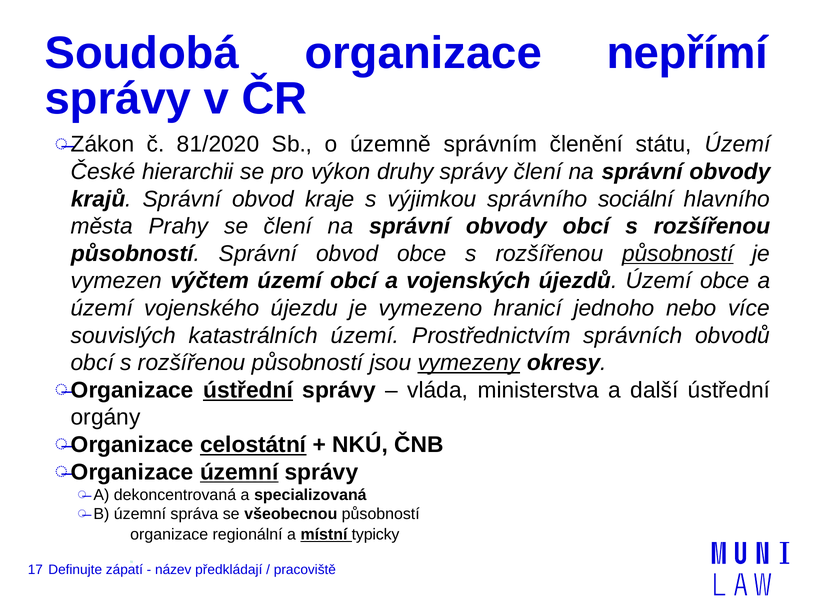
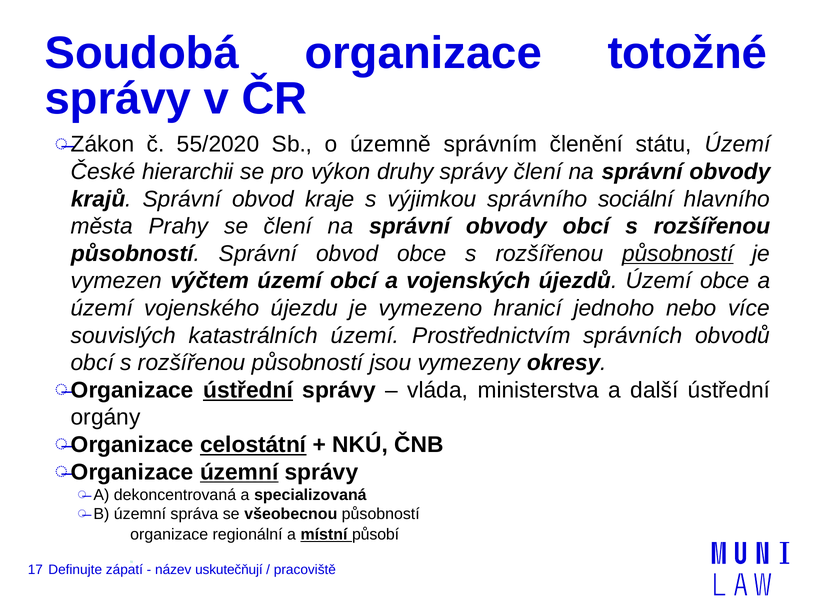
nepřímí: nepřímí -> totožné
81/2020: 81/2020 -> 55/2020
vymezeny underline: present -> none
typicky: typicky -> působí
předkládají: předkládají -> uskutečňují
